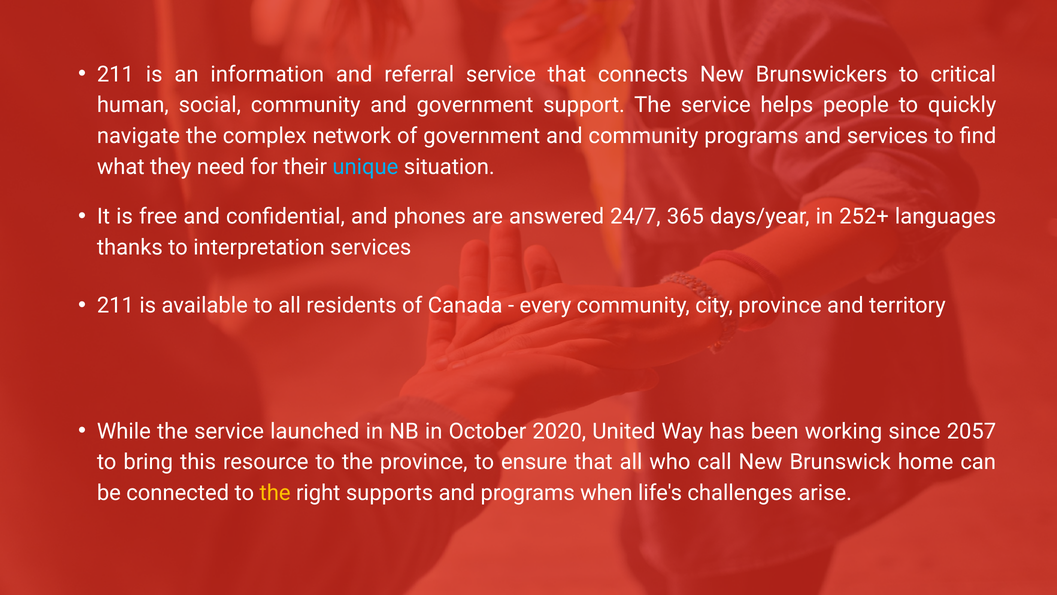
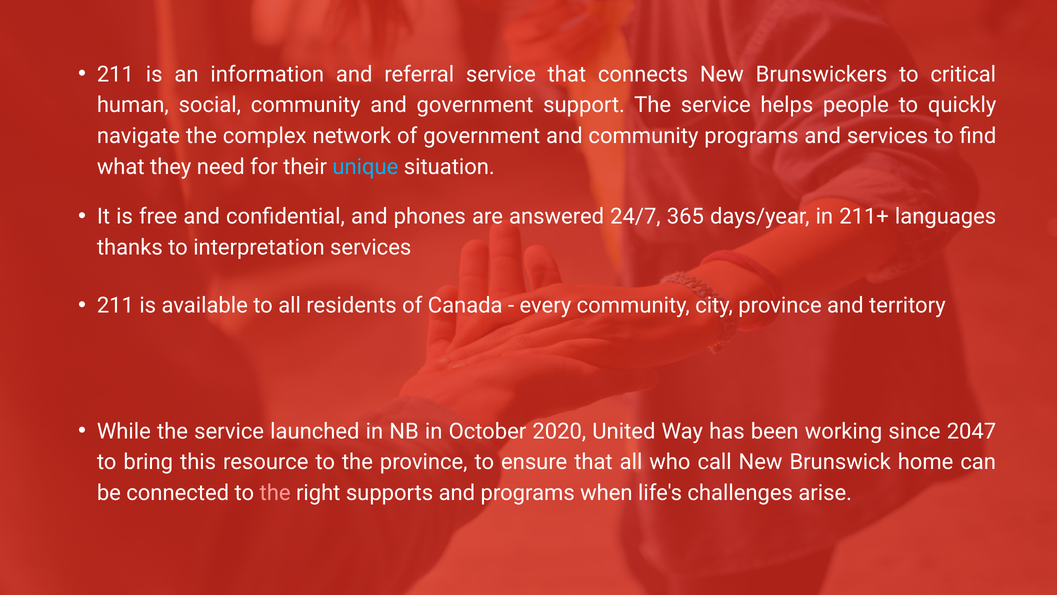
252+: 252+ -> 211+
2057: 2057 -> 2047
the at (275, 493) colour: yellow -> pink
